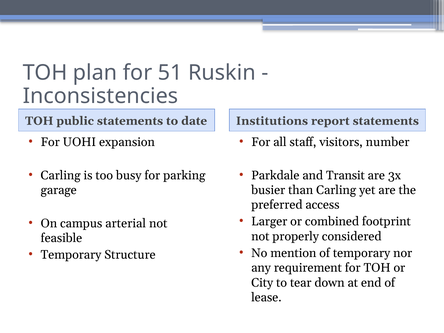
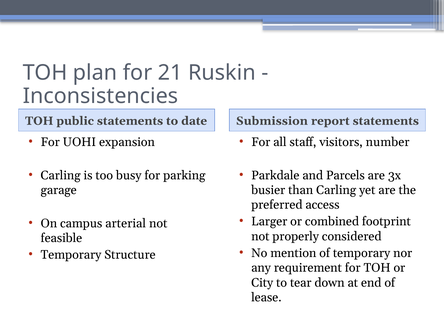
51: 51 -> 21
Institutions: Institutions -> Submission
Transit: Transit -> Parcels
